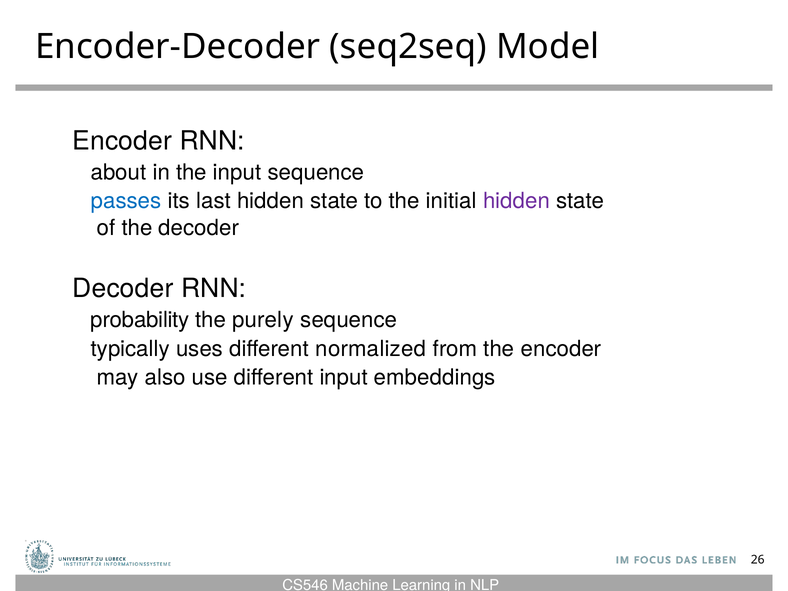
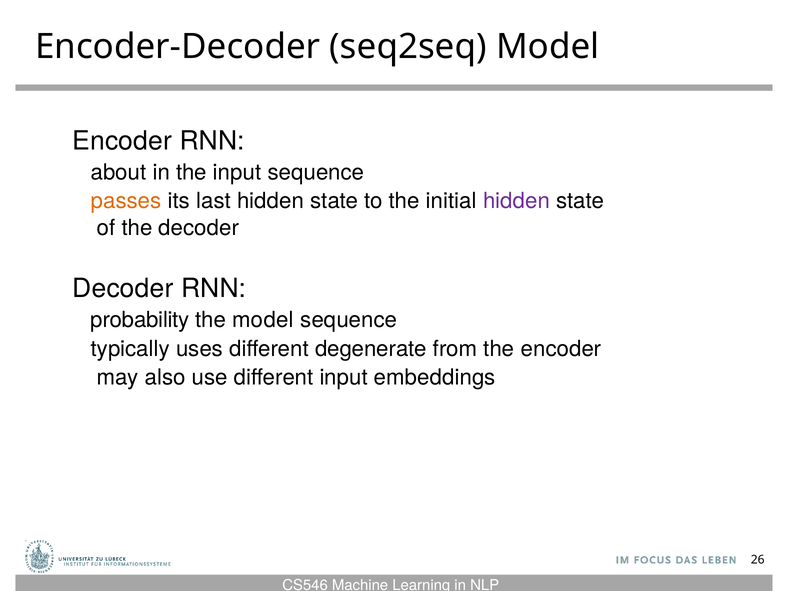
passes colour: blue -> orange
the purely: purely -> model
normalized: normalized -> degenerate
